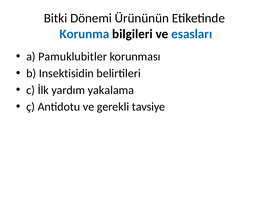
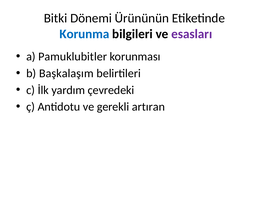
esasları colour: blue -> purple
Insektisidin: Insektisidin -> Başkalaşım
yakalama: yakalama -> çevredeki
tavsiye: tavsiye -> artıran
